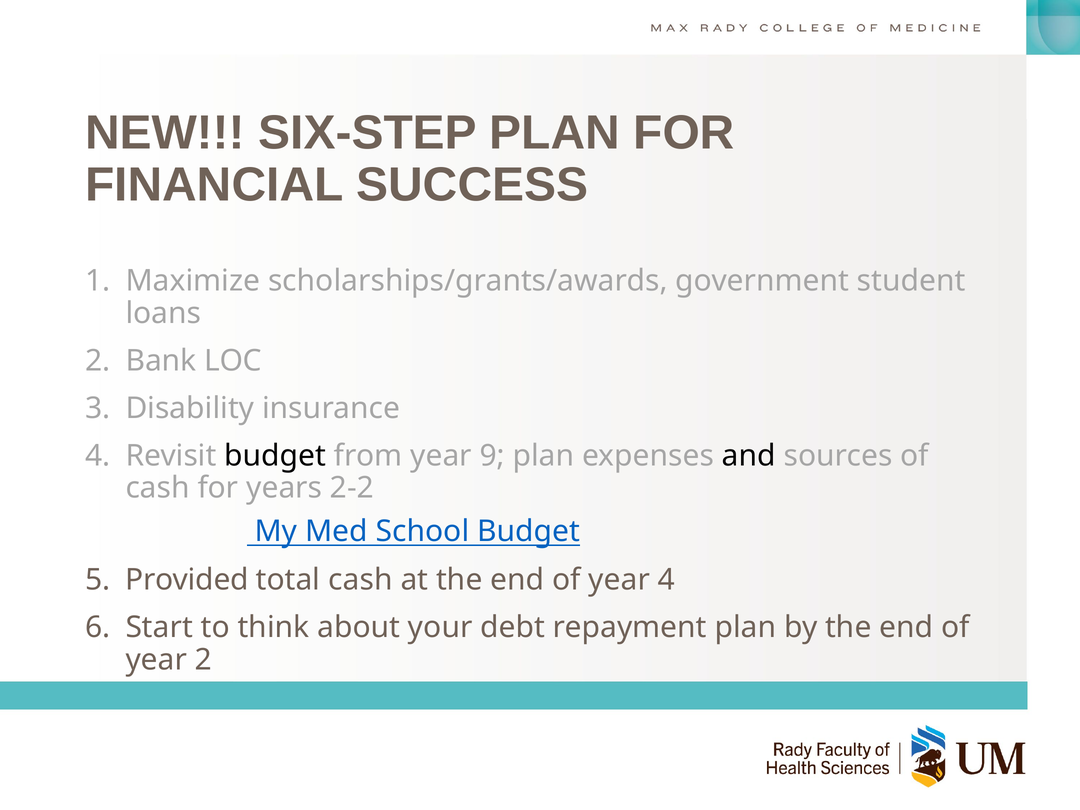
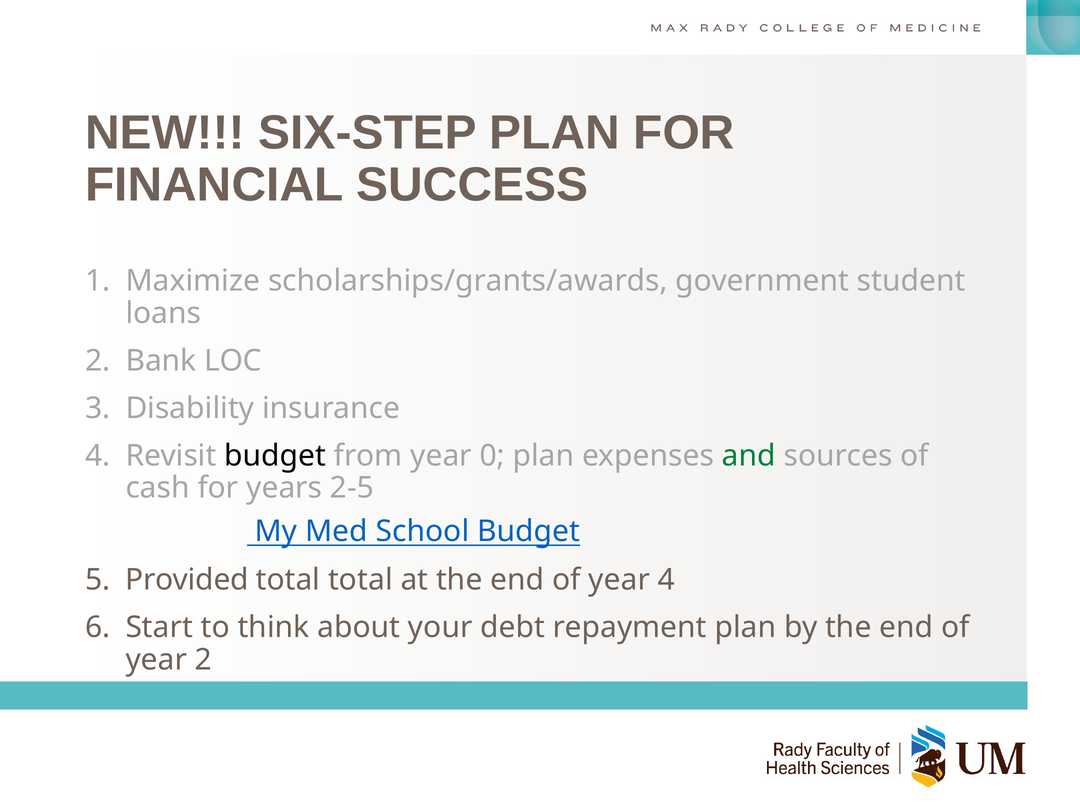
9: 9 -> 0
and colour: black -> green
2-2: 2-2 -> 2-5
total cash: cash -> total
